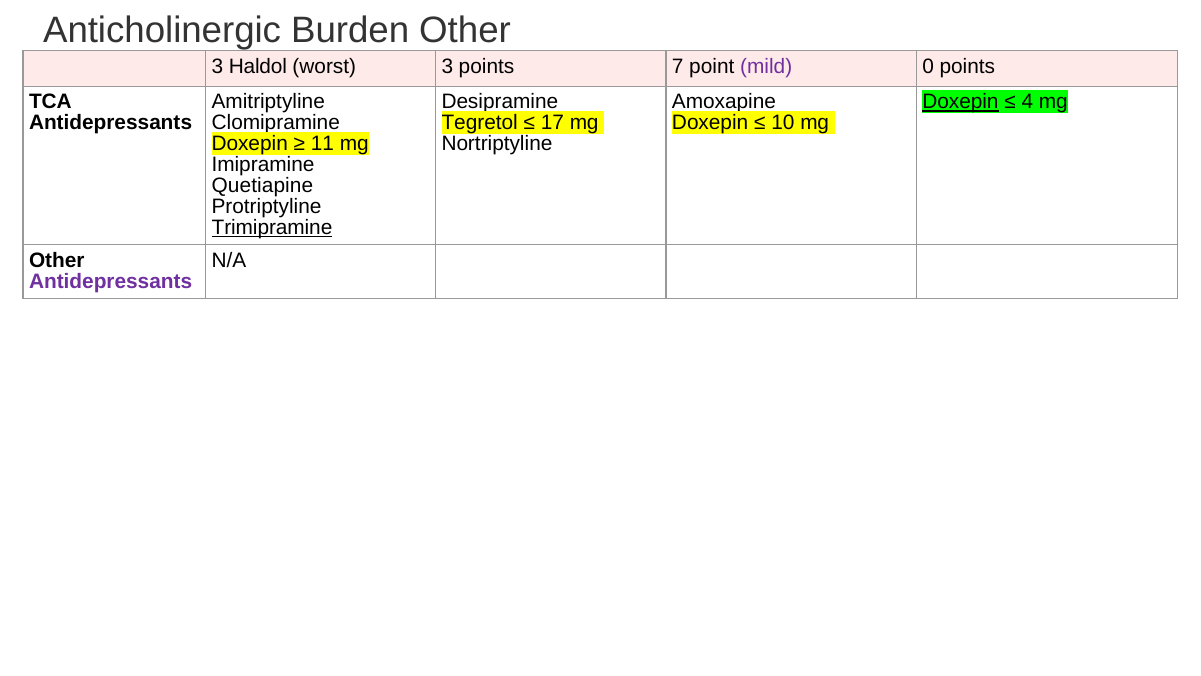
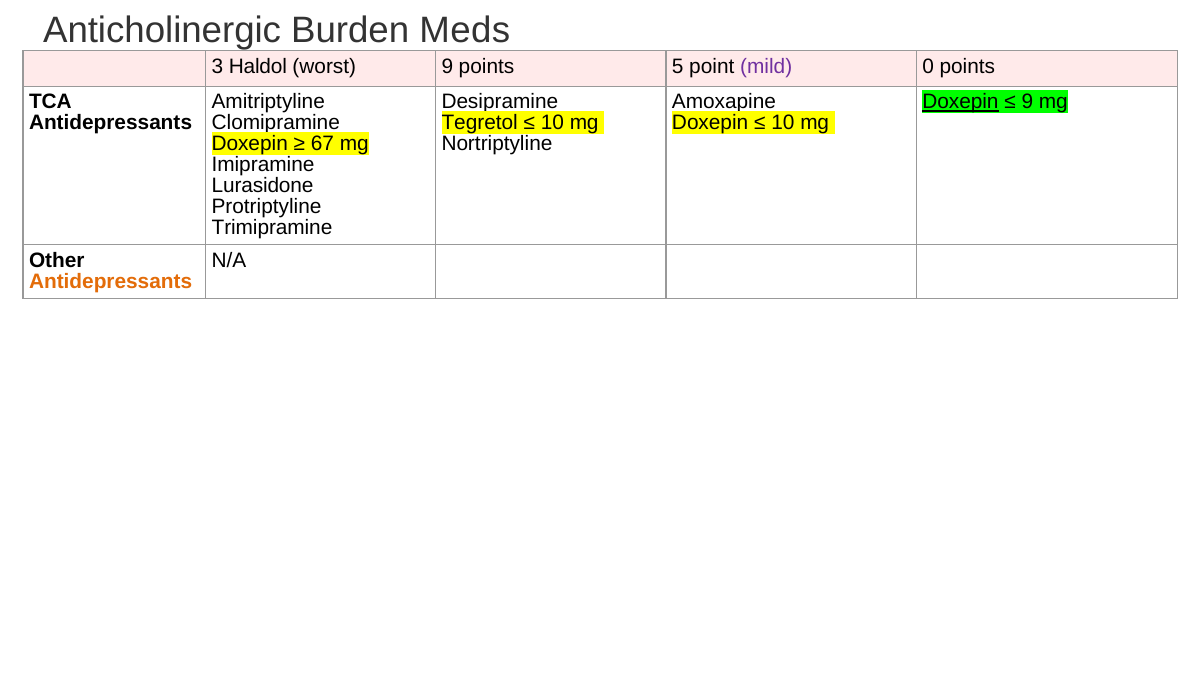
Burden Other: Other -> Meds
worst 3: 3 -> 9
7: 7 -> 5
4 at (1027, 102): 4 -> 9
17 at (552, 123): 17 -> 10
11: 11 -> 67
Quetiapine: Quetiapine -> Lurasidone
Trimipramine underline: present -> none
Antidepressants at (111, 281) colour: purple -> orange
